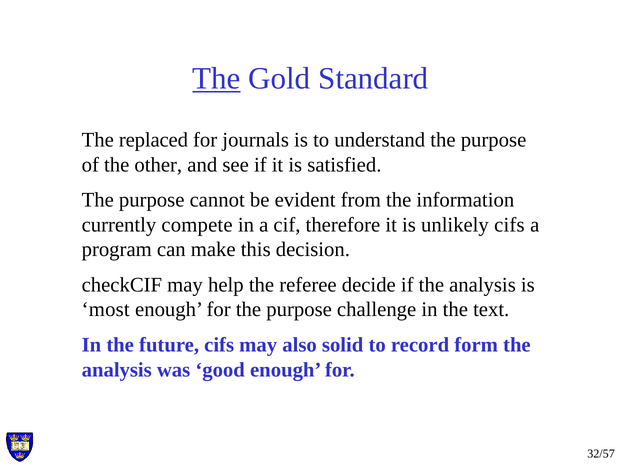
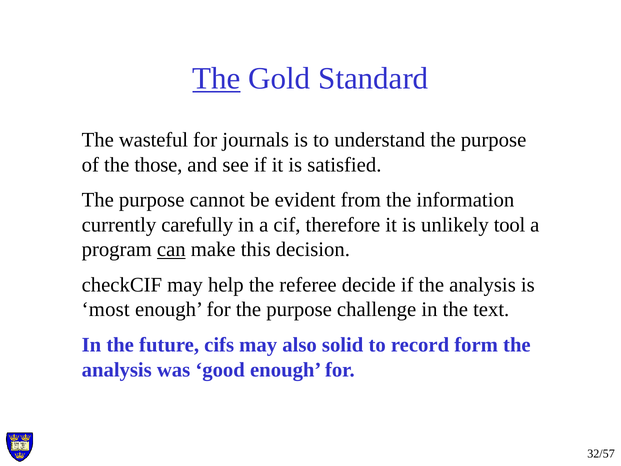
replaced: replaced -> wasteful
other: other -> those
compete: compete -> carefully
unlikely cifs: cifs -> tool
can underline: none -> present
